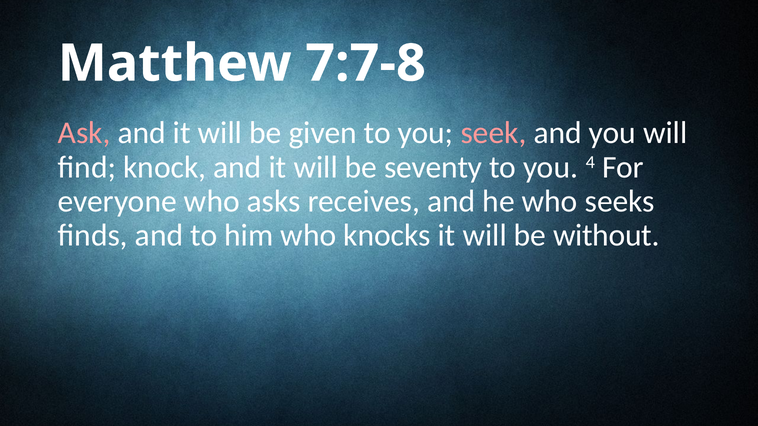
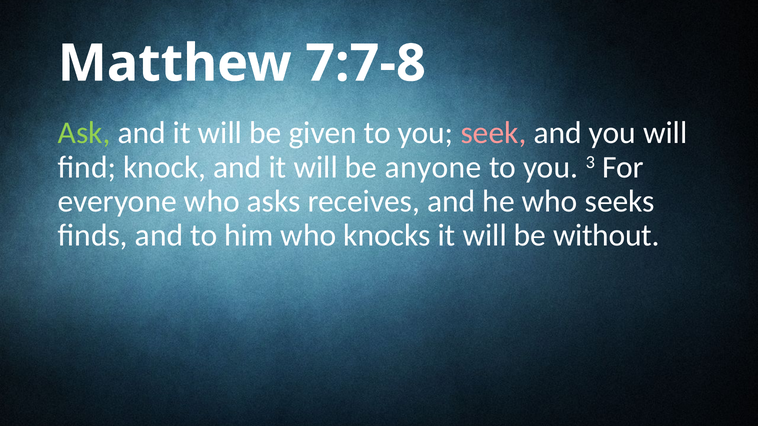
Ask colour: pink -> light green
seventy: seventy -> anyone
4: 4 -> 3
